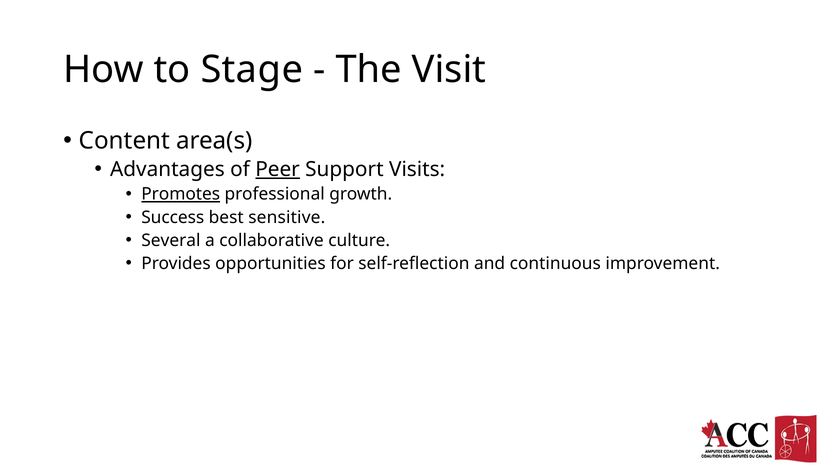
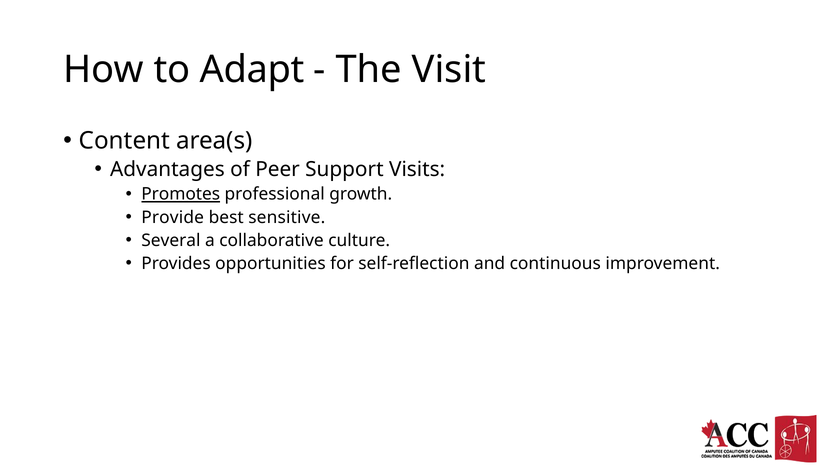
Stage: Stage -> Adapt
Peer underline: present -> none
Success: Success -> Provide
